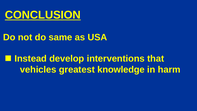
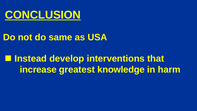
vehicles: vehicles -> increase
